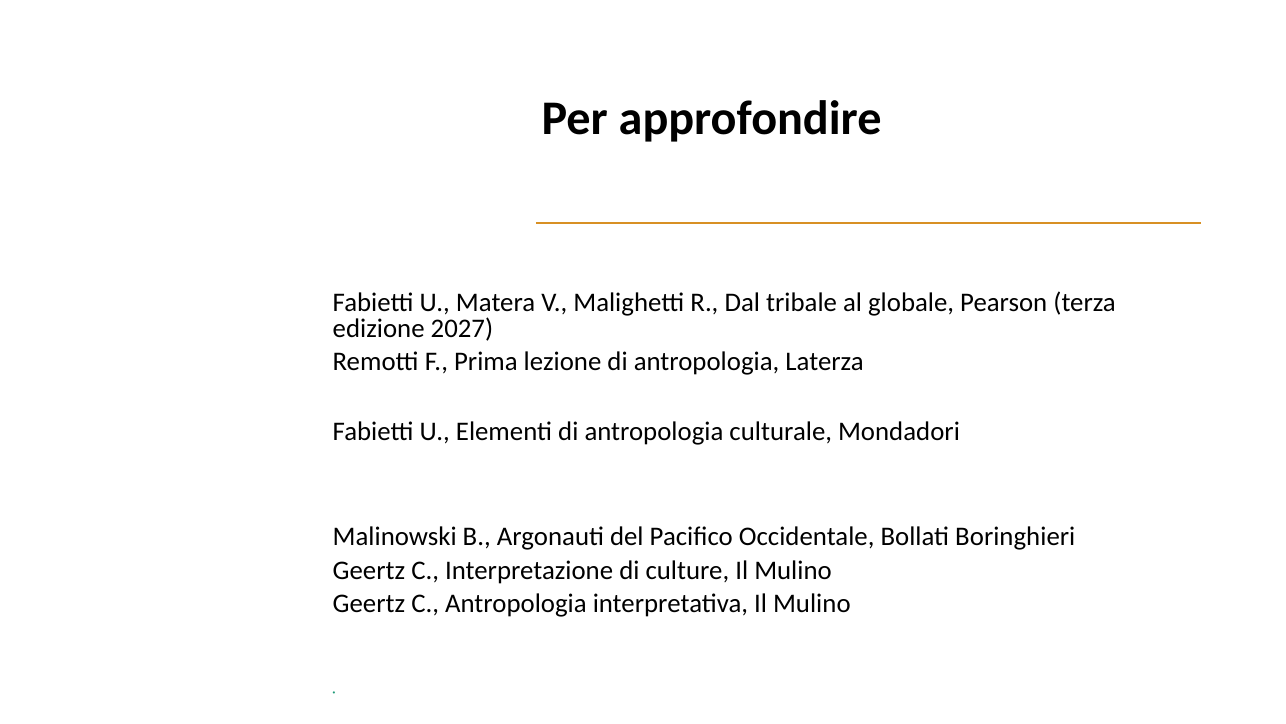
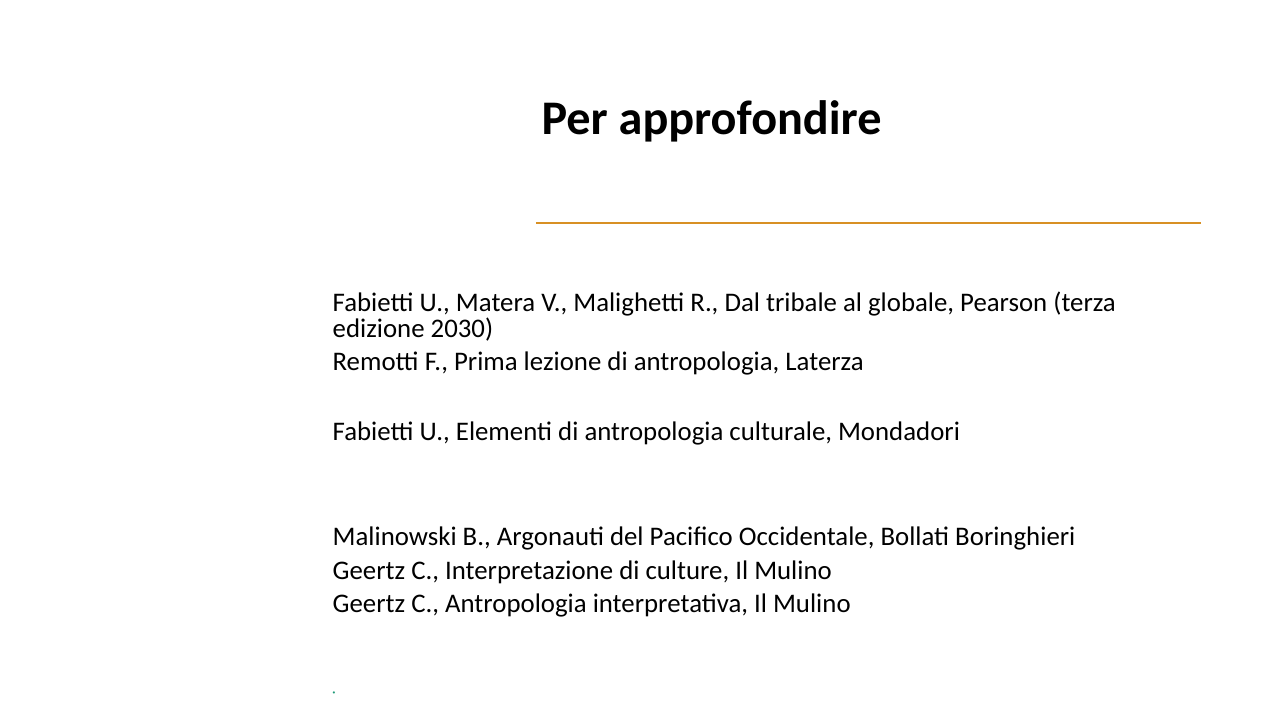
2027: 2027 -> 2030
